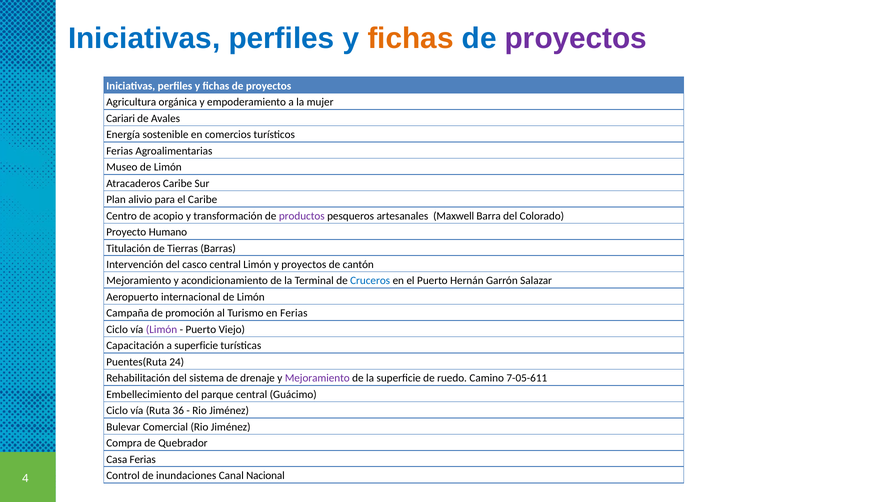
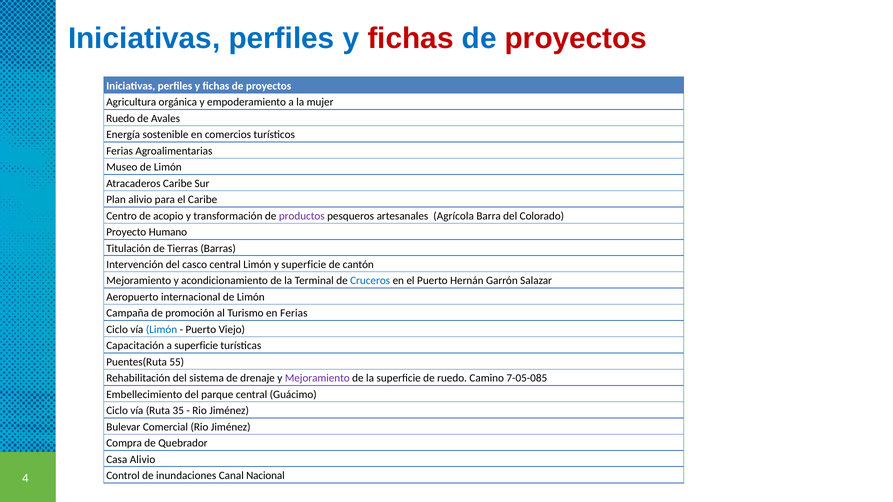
fichas at (411, 38) colour: orange -> red
proyectos at (576, 38) colour: purple -> red
Cariari at (121, 119): Cariari -> Ruedo
Maxwell: Maxwell -> Agrícola
y proyectos: proyectos -> superficie
Limón at (162, 330) colour: purple -> blue
24: 24 -> 55
7-05-611: 7-05-611 -> 7-05-085
36: 36 -> 35
Casa Ferias: Ferias -> Alivio
